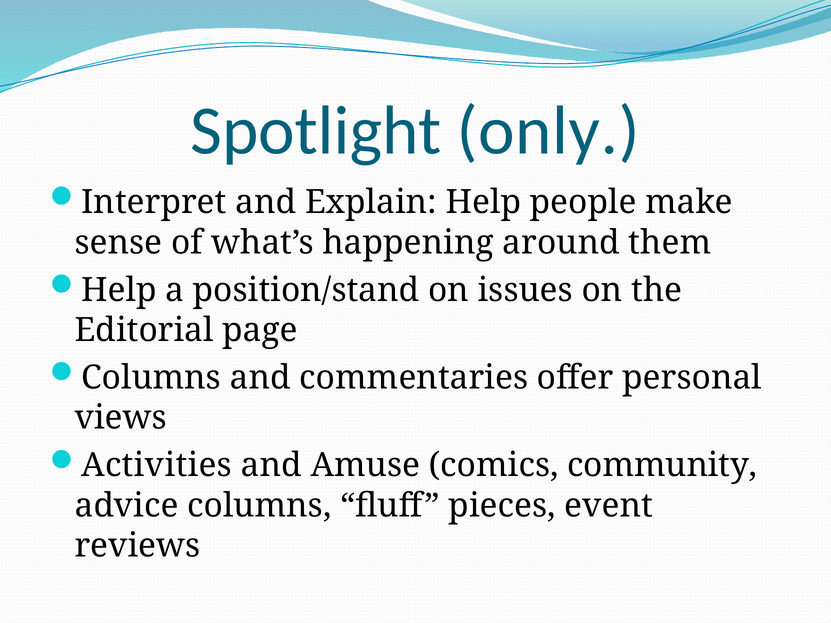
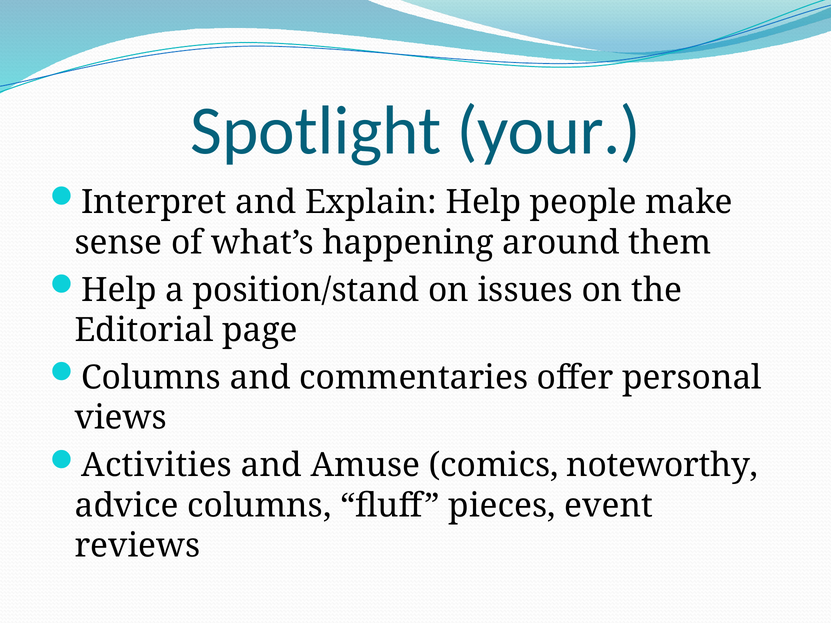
only: only -> your
community: community -> noteworthy
